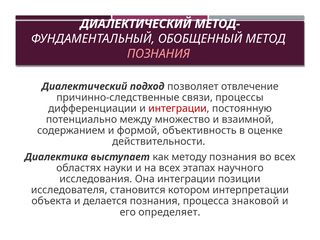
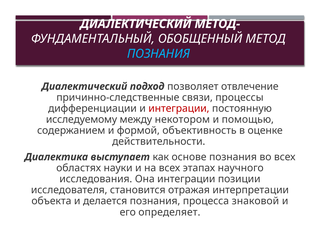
ПОЗНАНИЯ at (159, 54) colour: pink -> light blue
потенциально: потенциально -> исследуемому
множество: множество -> некотором
взаимной: взаимной -> помощью
методу: методу -> основе
котором: котором -> отражая
